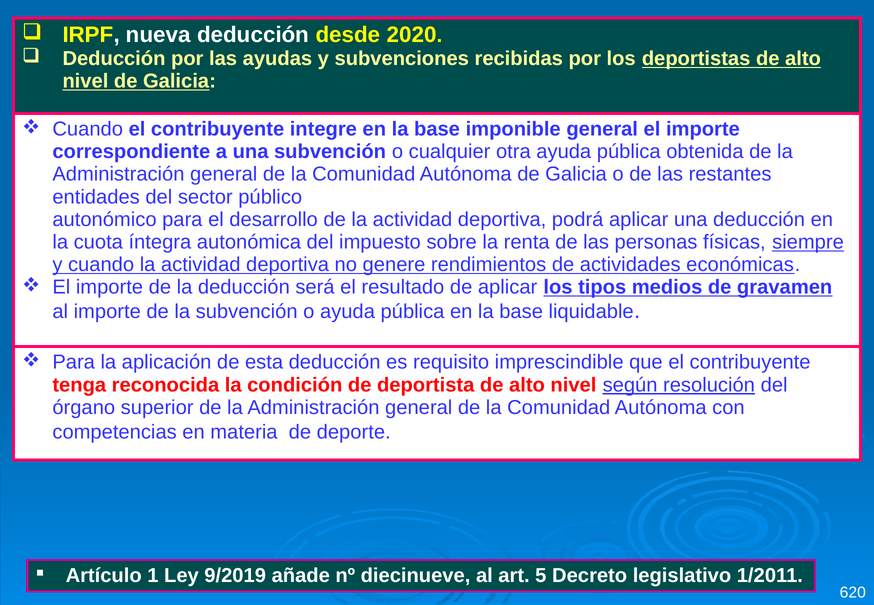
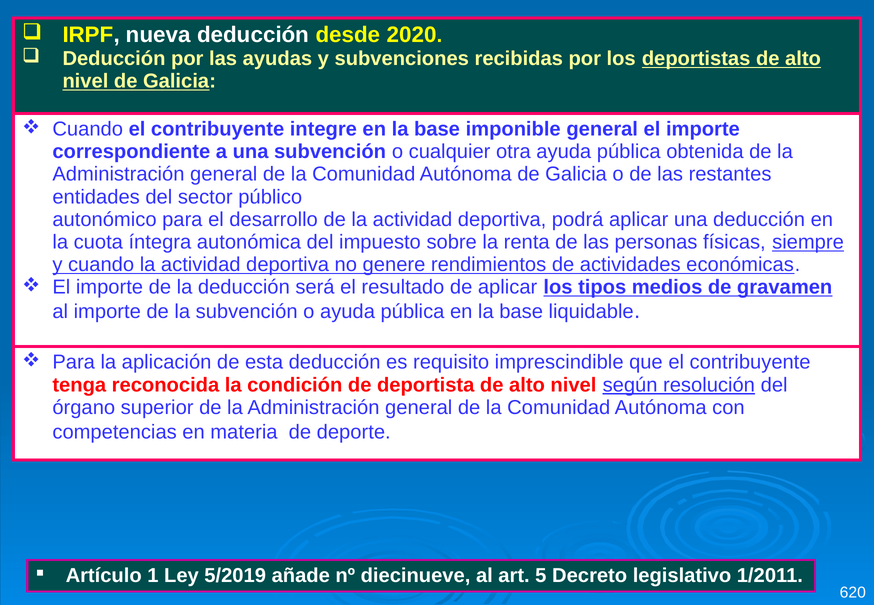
9/2019: 9/2019 -> 5/2019
